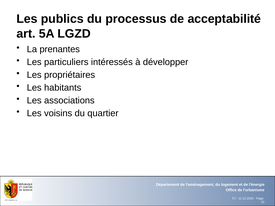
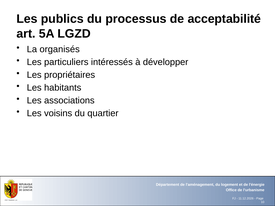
prenantes: prenantes -> organisés
